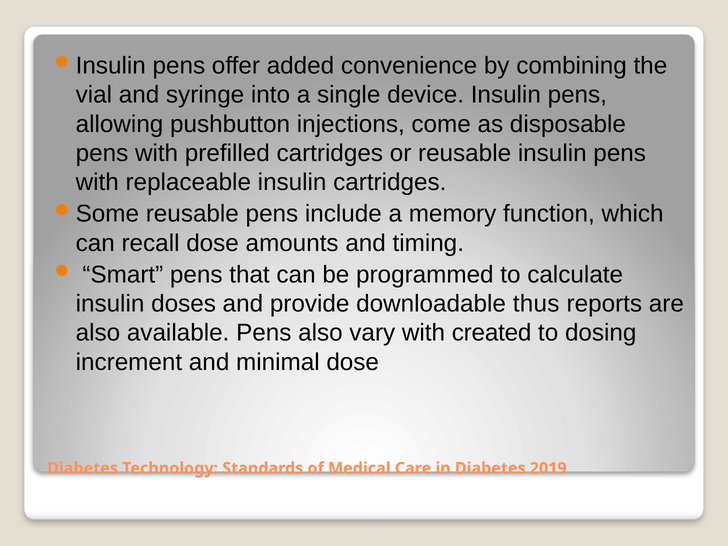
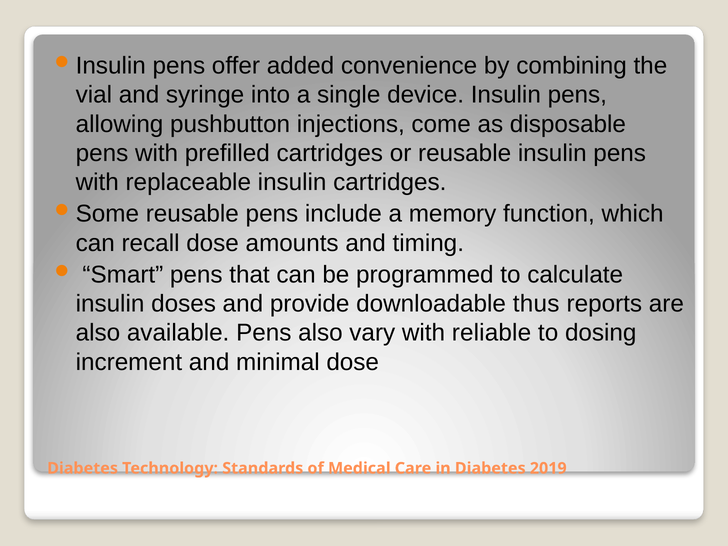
created: created -> reliable
